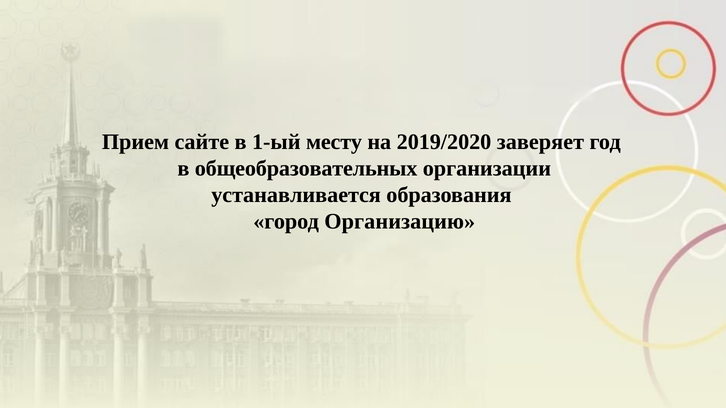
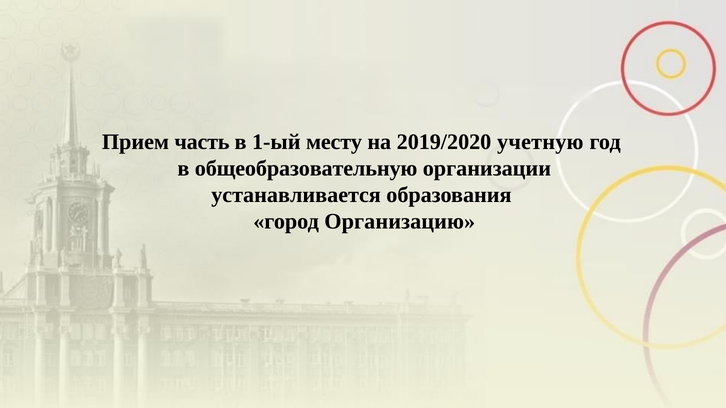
сайте: сайте -> часть
заверяет: заверяет -> учетную
общеобразовательных: общеобразовательных -> общеобразовательную
